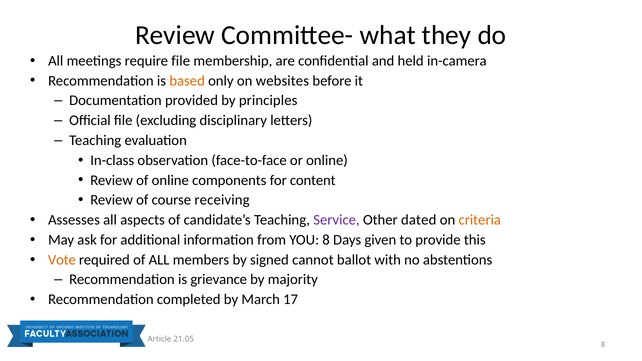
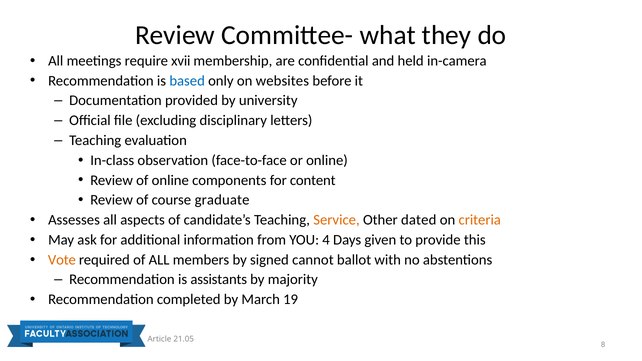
require file: file -> xvii
based colour: orange -> blue
principles: principles -> university
receiving: receiving -> graduate
Service colour: purple -> orange
YOU 8: 8 -> 4
grievance: grievance -> assistants
17: 17 -> 19
